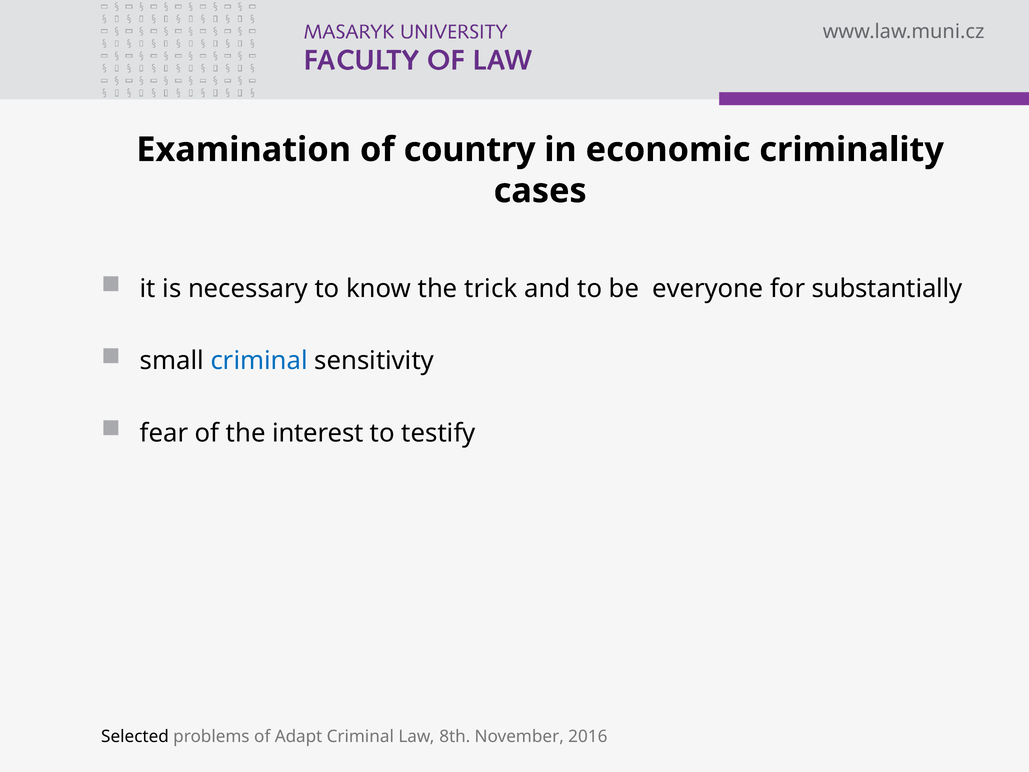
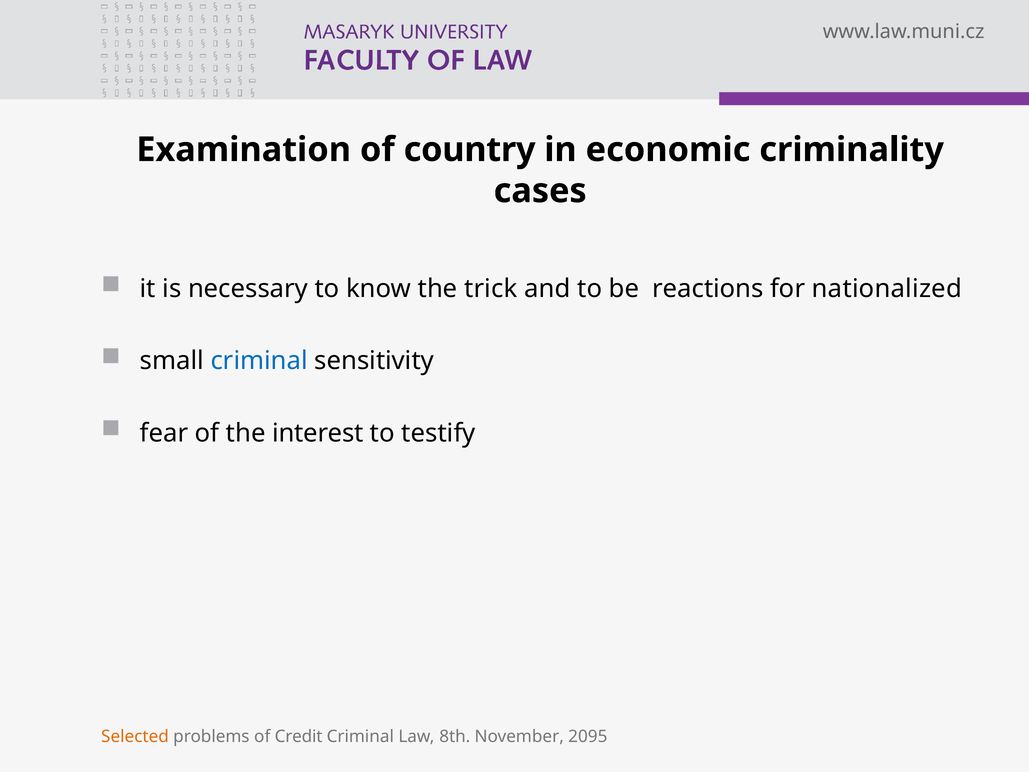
everyone: everyone -> reactions
substantially: substantially -> nationalized
Selected colour: black -> orange
Adapt: Adapt -> Credit
2016: 2016 -> 2095
